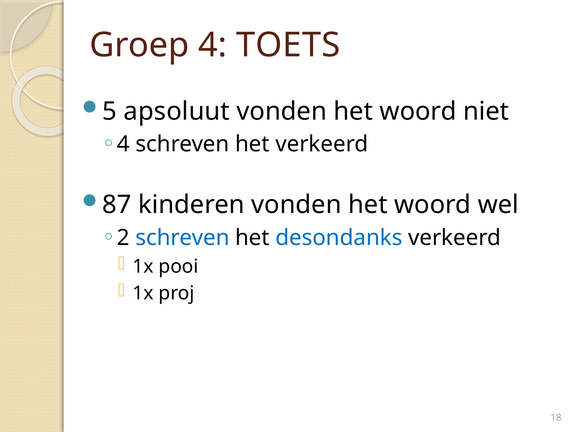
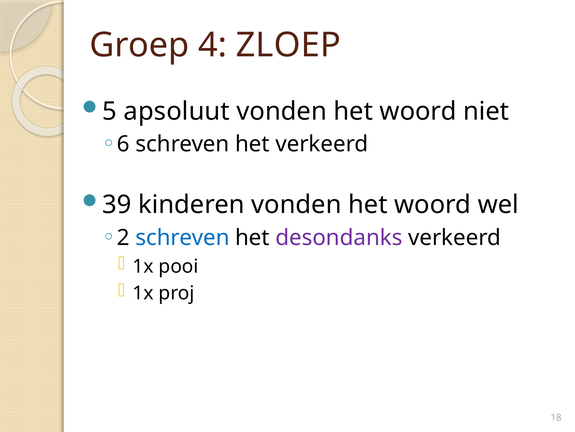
TOETS: TOETS -> ZLOEP
4 at (123, 144): 4 -> 6
87: 87 -> 39
desondanks colour: blue -> purple
